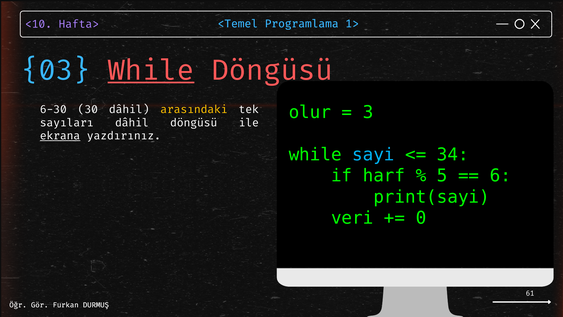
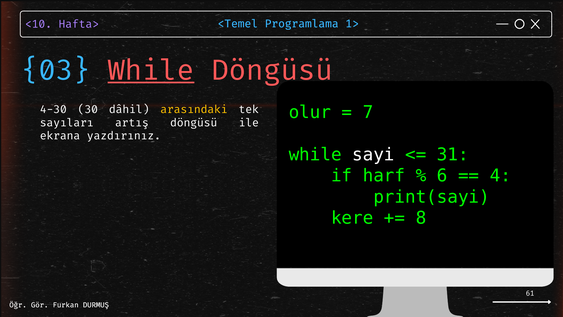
3: 3 -> 7
6-30: 6-30 -> 4-30
sayıları dâhil: dâhil -> artış
ekrana underline: present -> none
sayi colour: light blue -> white
34: 34 -> 31
5: 5 -> 6
6: 6 -> 4
veri: veri -> kere
0: 0 -> 8
